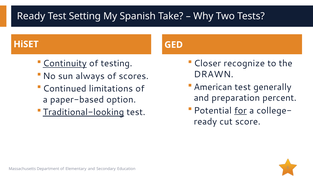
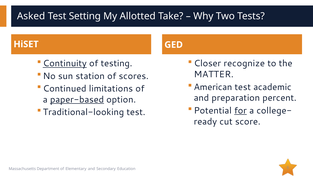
Ready at (31, 16): Ready -> Asked
Spanish: Spanish -> Allotted
DRAWN: DRAWN -> MATTER
always: always -> station
generally: generally -> academic
paper-based underline: none -> present
Traditional-looking underline: present -> none
